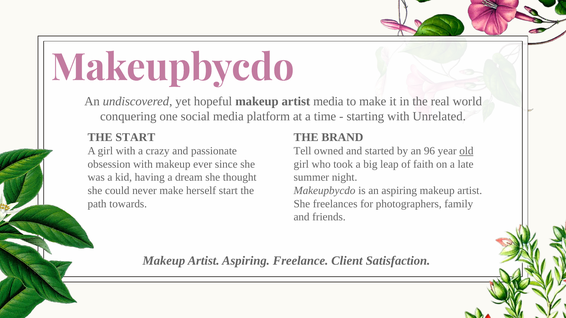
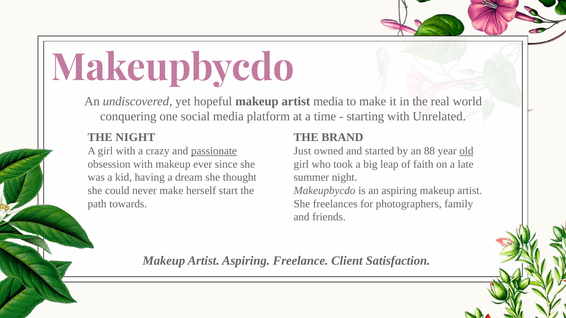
THE START: START -> NIGHT
passionate underline: none -> present
Tell: Tell -> Just
96: 96 -> 88
